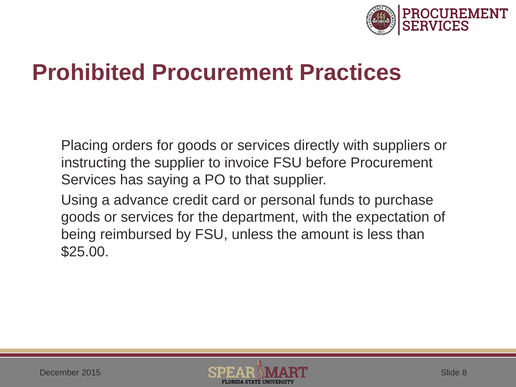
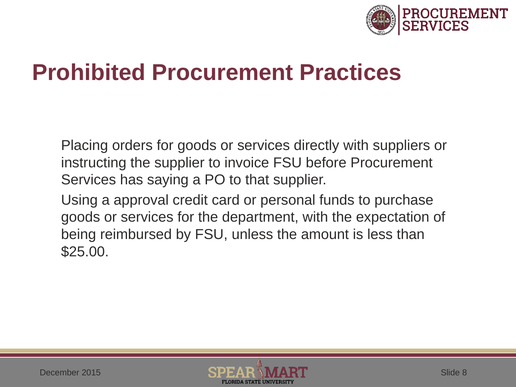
advance: advance -> approval
